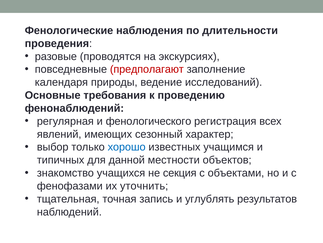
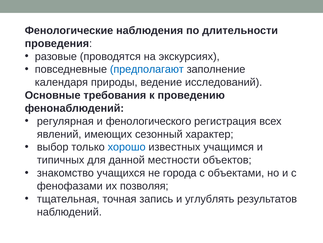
предполагают colour: red -> blue
секция: секция -> города
уточнить: уточнить -> позволяя
